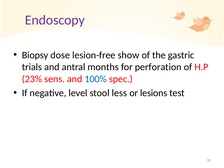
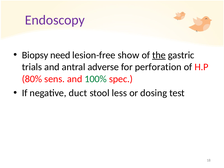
dose: dose -> need
the underline: none -> present
months: months -> adverse
23%: 23% -> 80%
100% colour: blue -> green
level: level -> duct
lesions: lesions -> dosing
